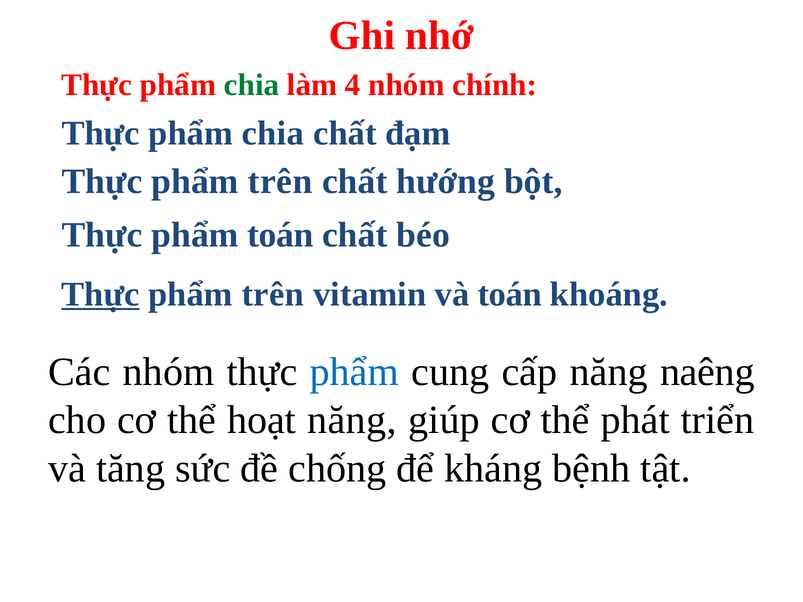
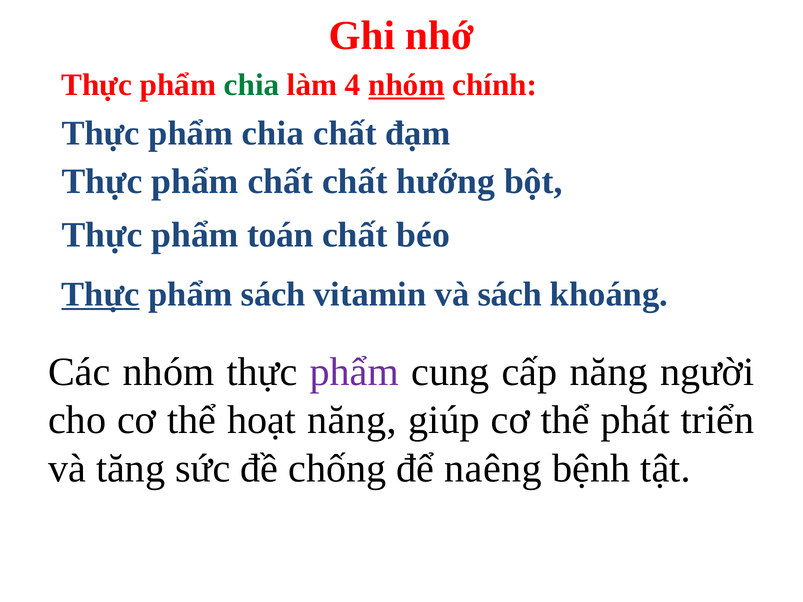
nhóm at (406, 85) underline: none -> present
trên at (280, 182): trên -> chất
trên at (273, 294): trên -> sách
và toán: toán -> sách
phẩm at (354, 372) colour: blue -> purple
naêng: naêng -> người
kháng: kháng -> naêng
